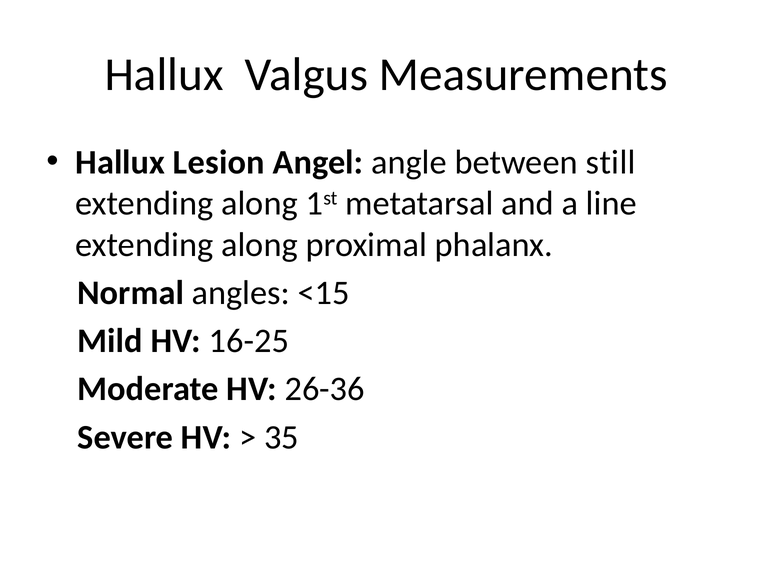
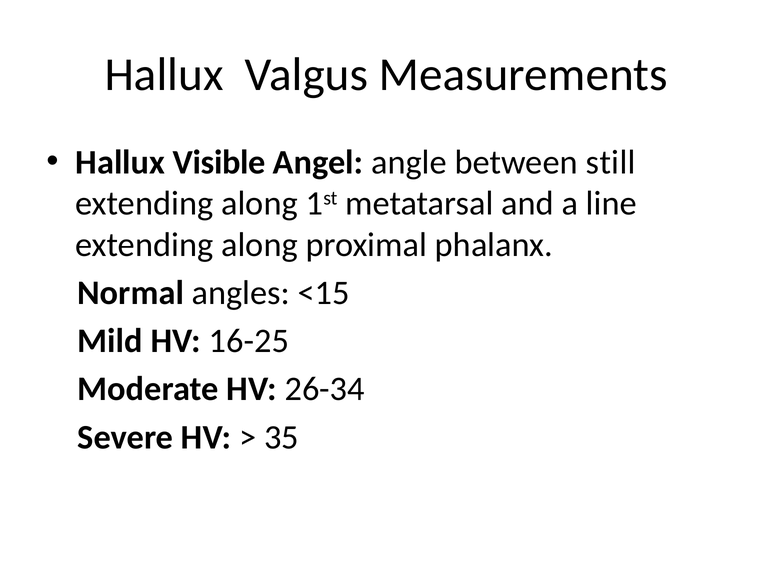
Lesion: Lesion -> Visible
26-36: 26-36 -> 26-34
